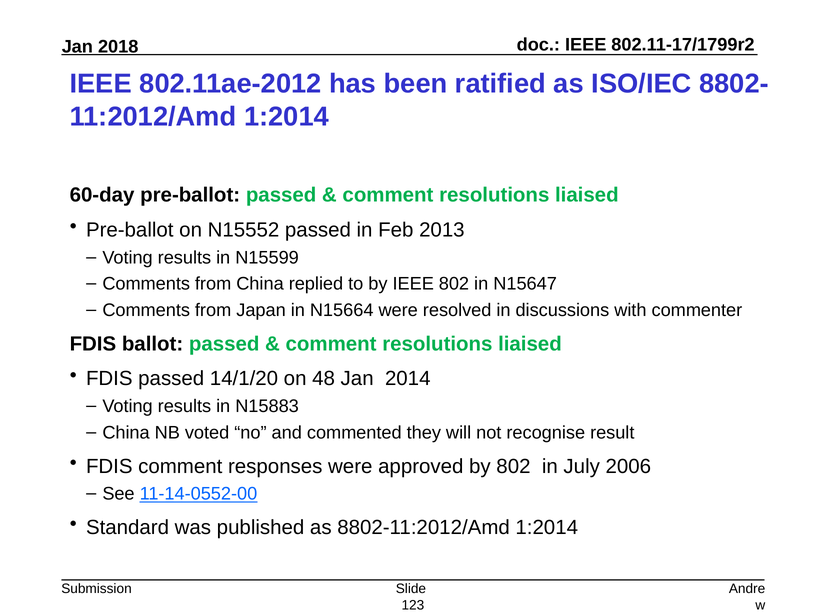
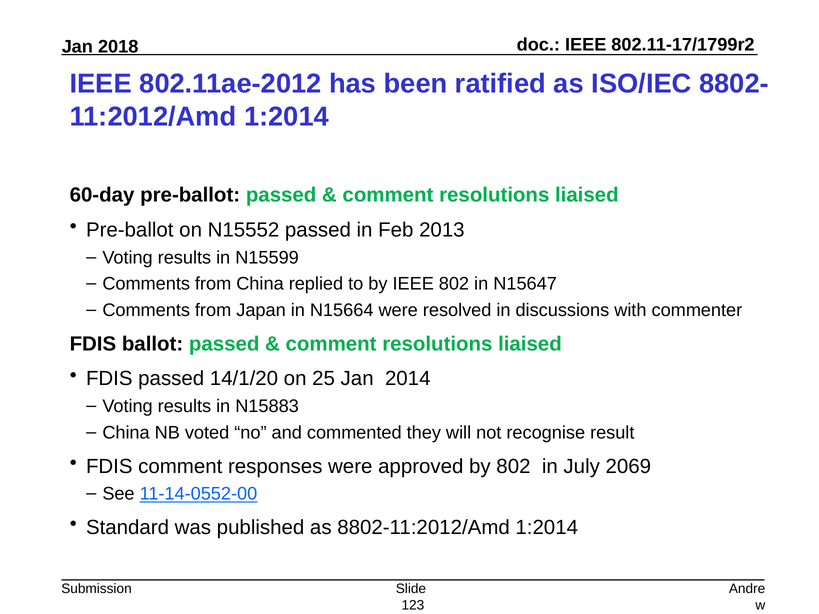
48: 48 -> 25
2006: 2006 -> 2069
